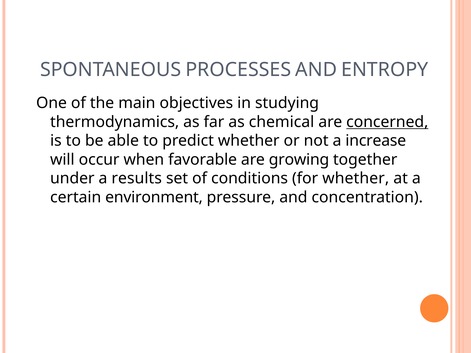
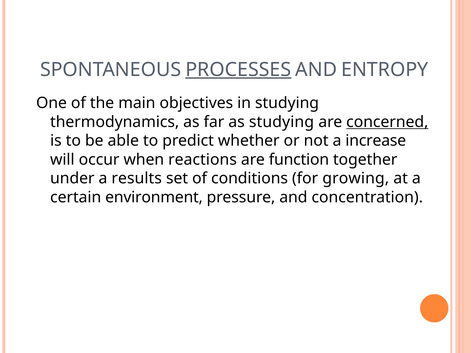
PROCESSES underline: none -> present
as chemical: chemical -> studying
favorable: favorable -> reactions
growing: growing -> function
for whether: whether -> growing
